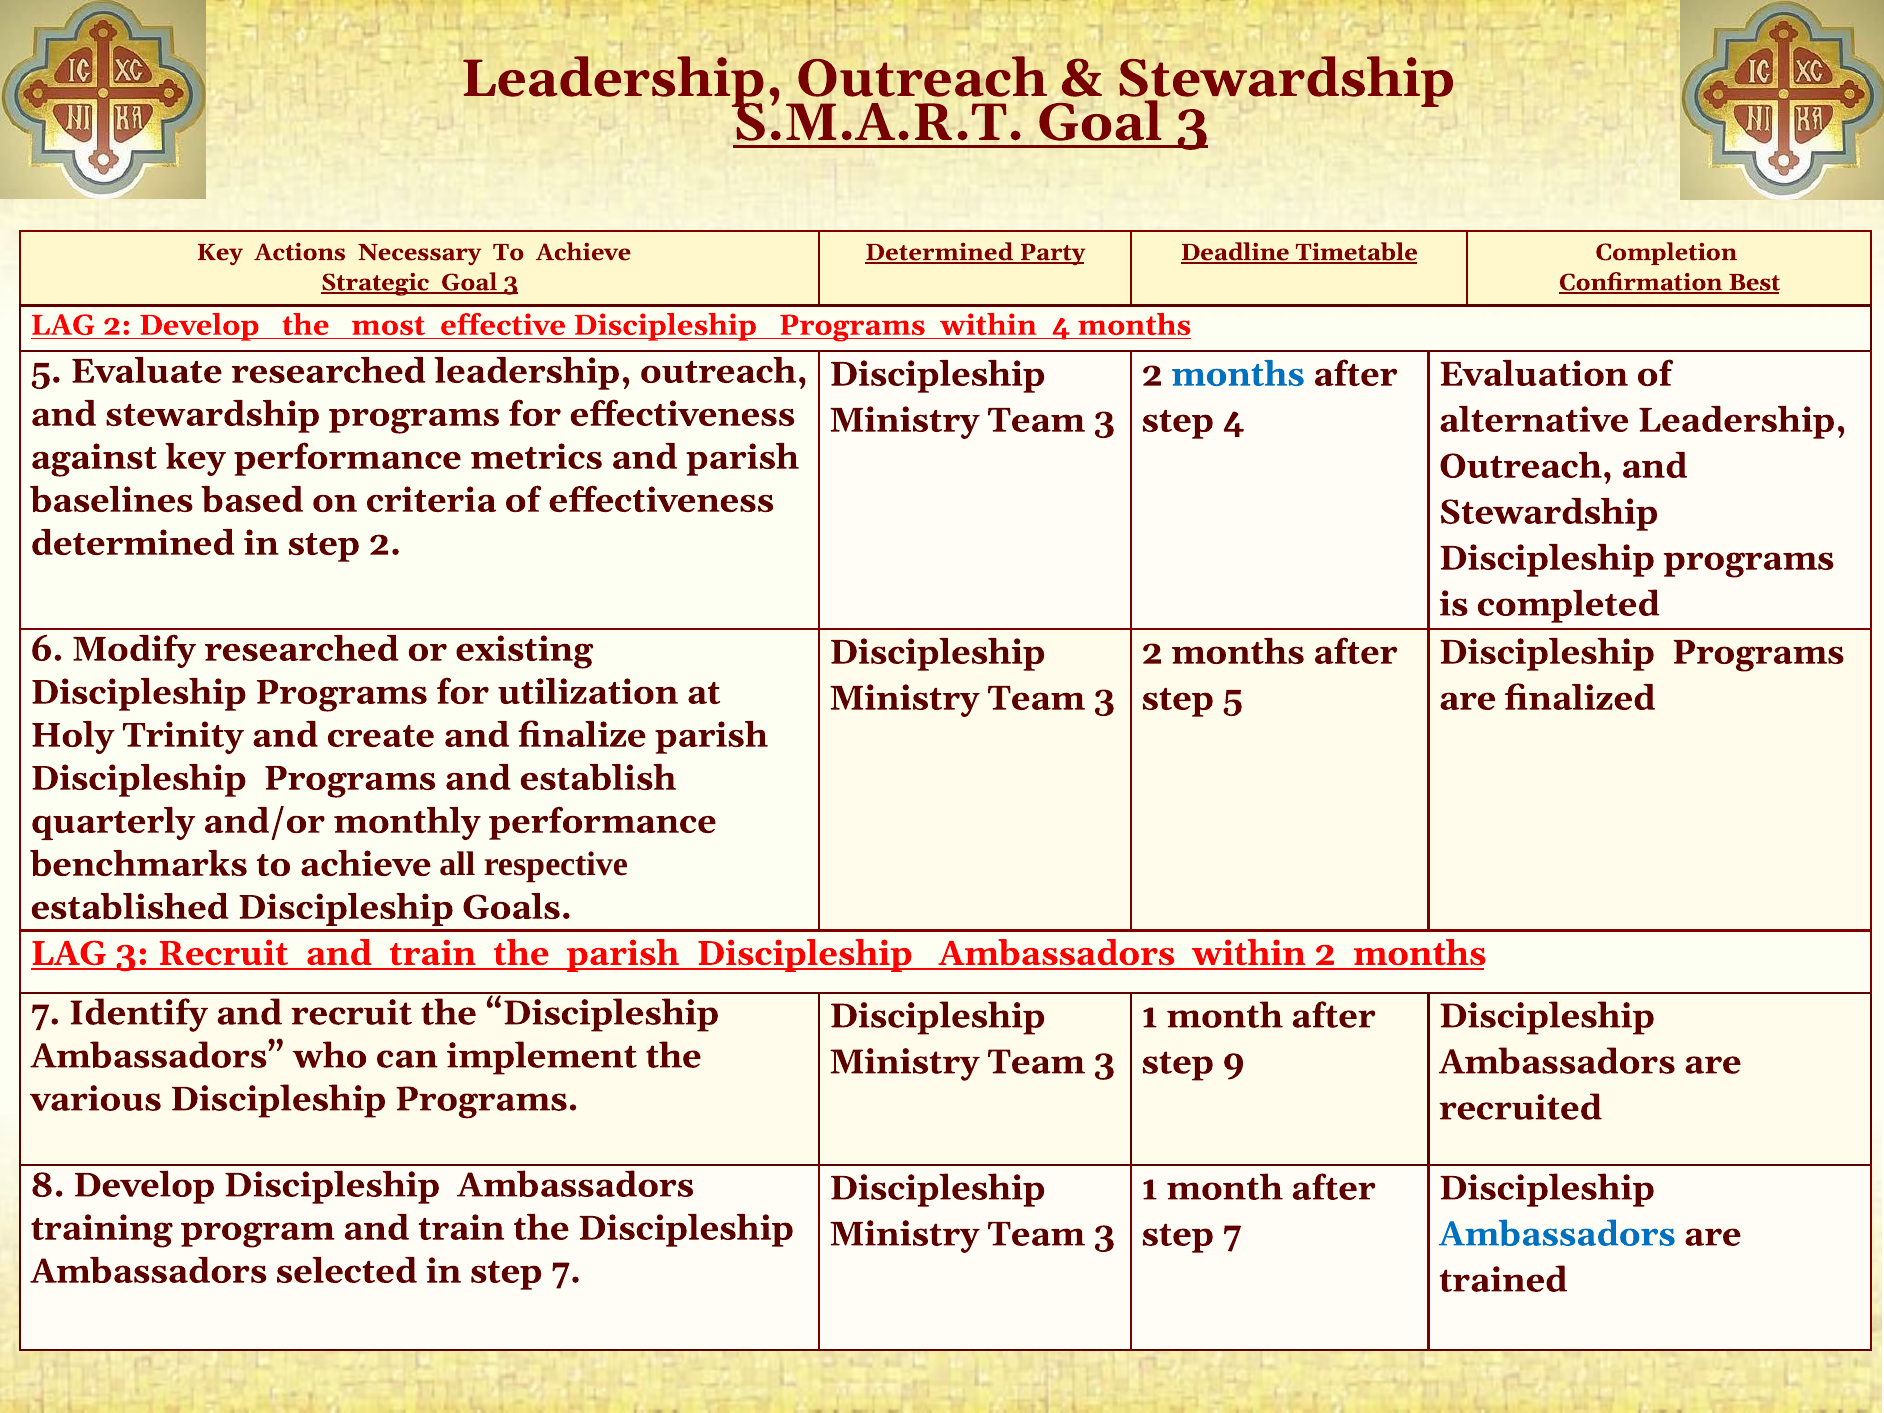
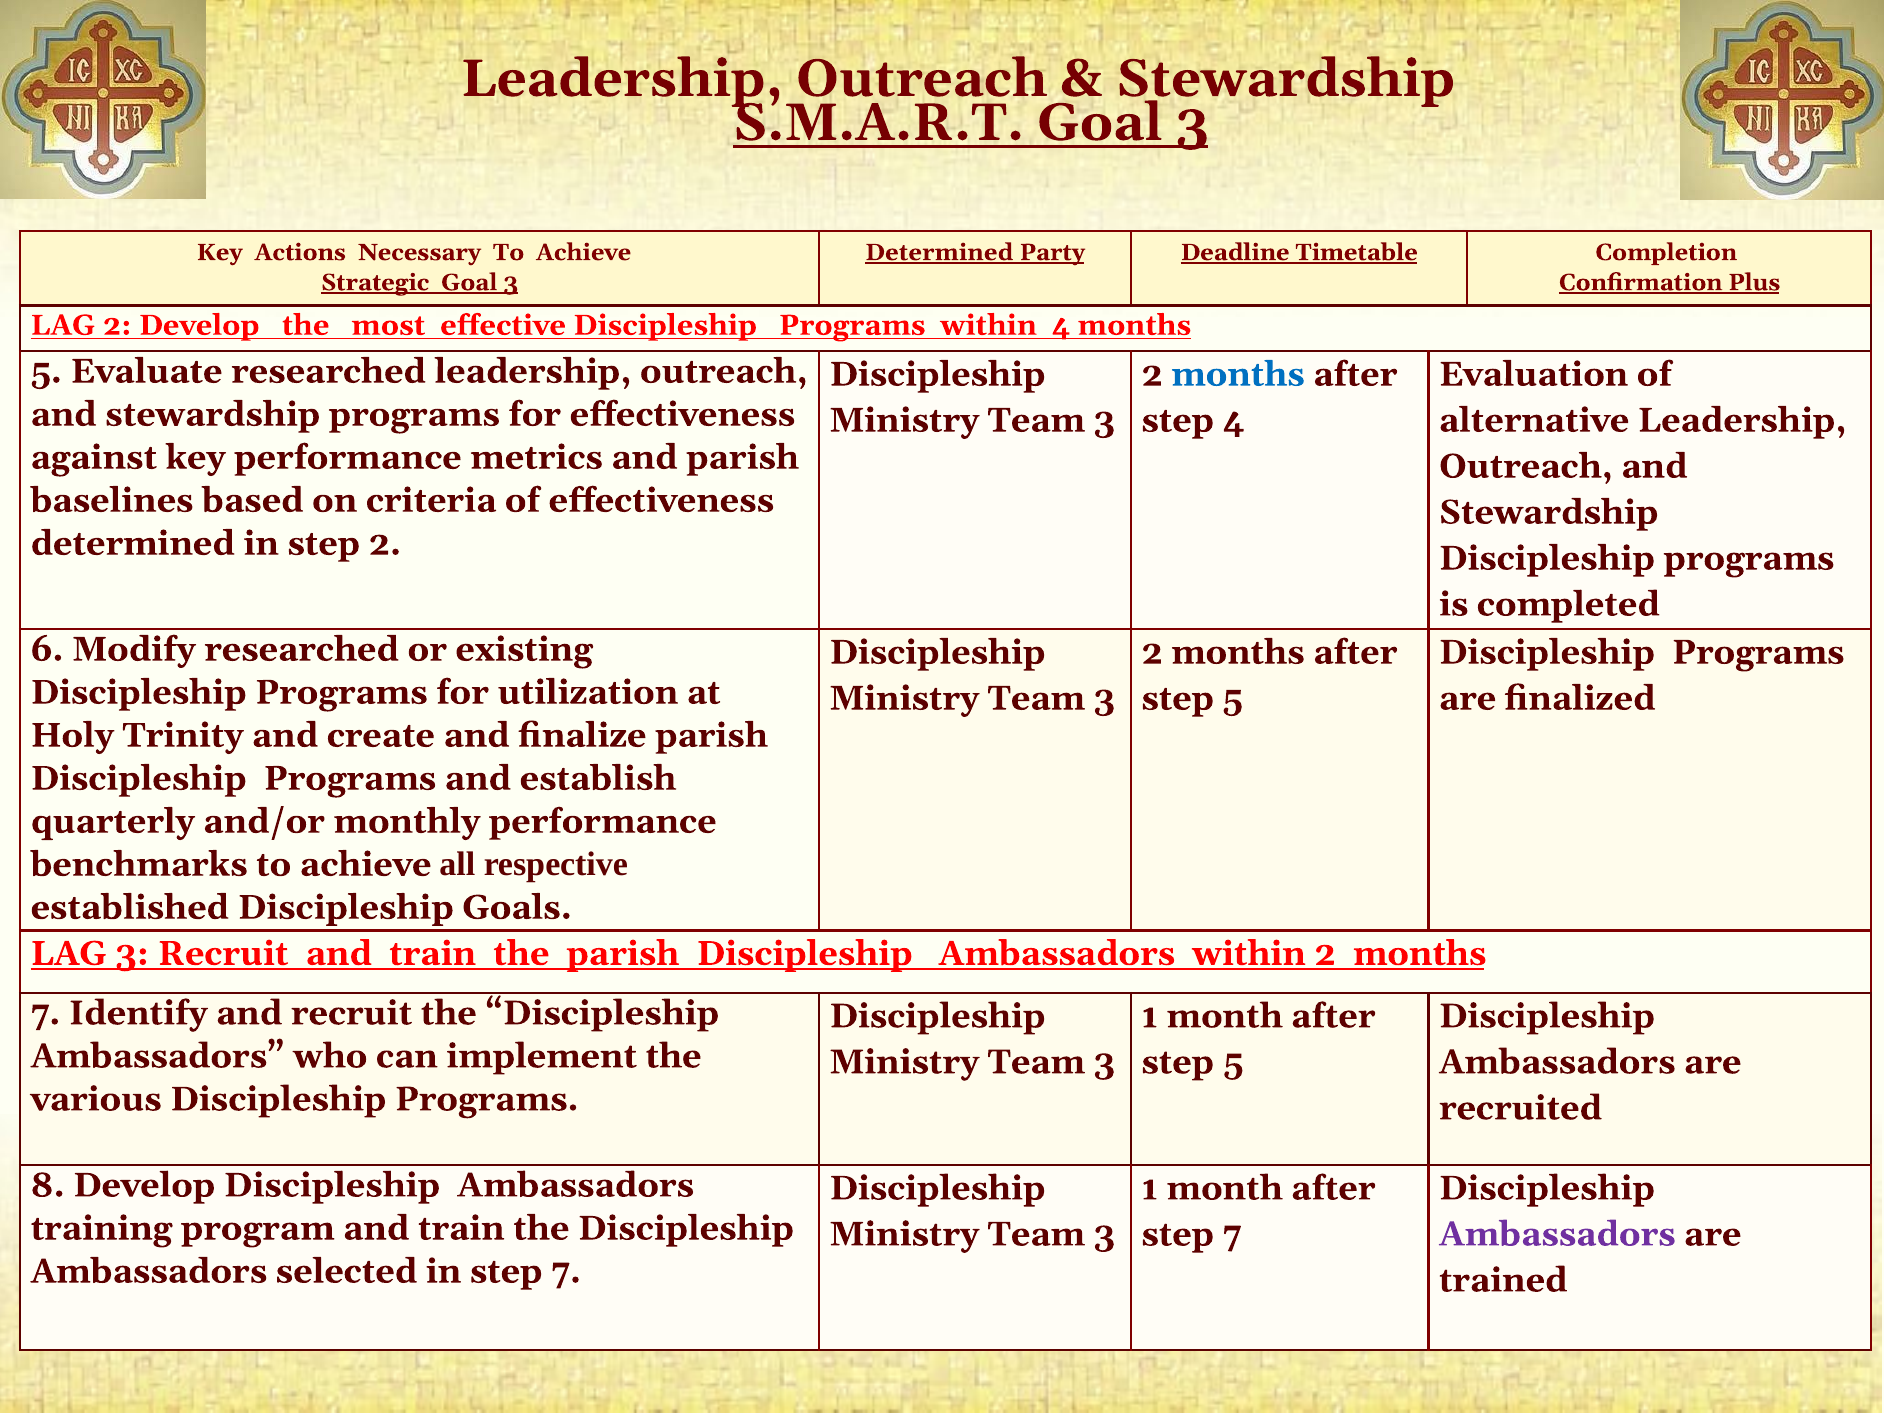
Best: Best -> Plus
9 at (1234, 1062): 9 -> 5
Ambassadors at (1557, 1234) colour: blue -> purple
